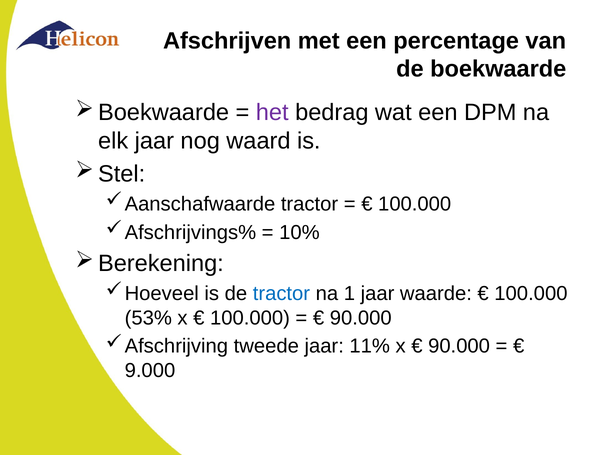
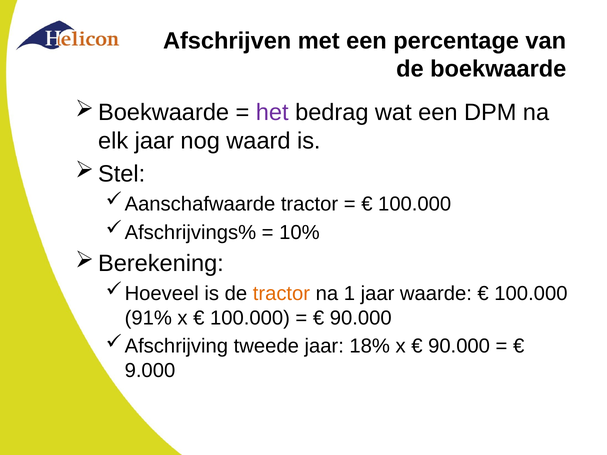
tractor at (281, 294) colour: blue -> orange
53%: 53% -> 91%
11%: 11% -> 18%
